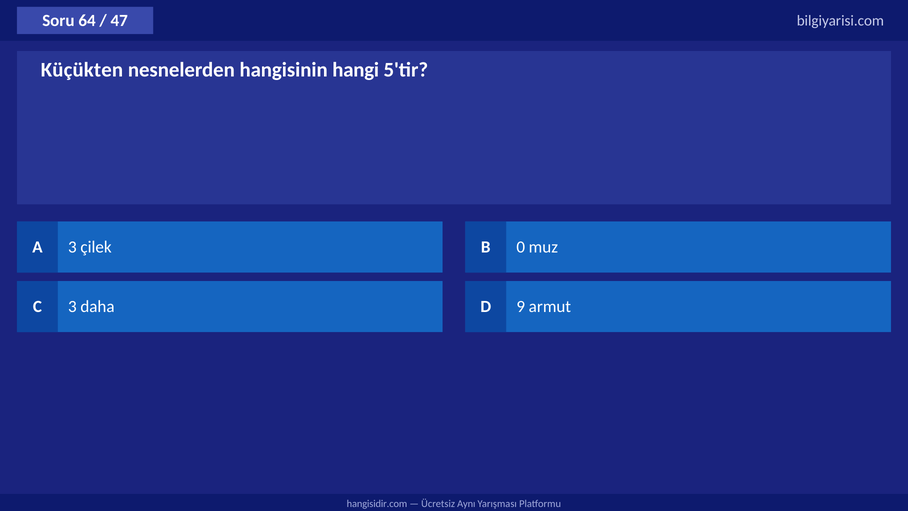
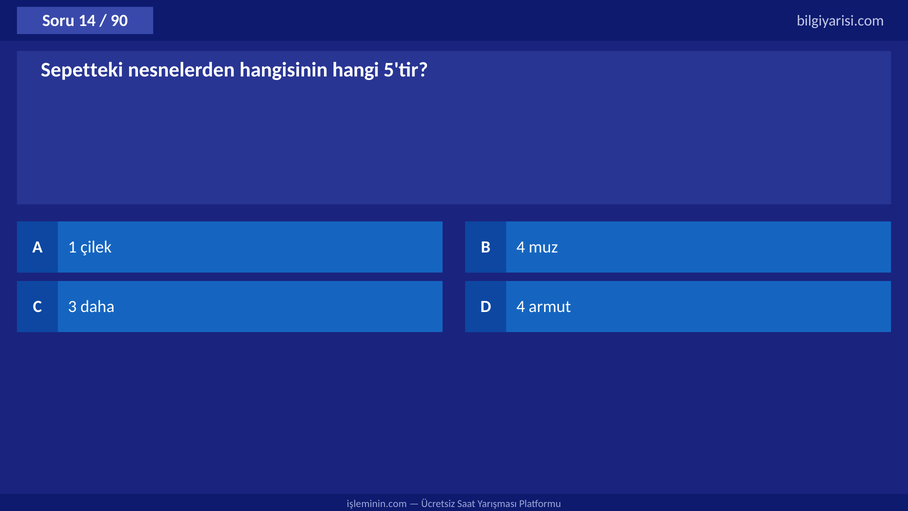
64: 64 -> 14
47: 47 -> 90
Küçükten: Küçükten -> Sepetteki
A 3: 3 -> 1
B 0: 0 -> 4
D 9: 9 -> 4
hangisidir.com: hangisidir.com -> işleminin.com
Aynı: Aynı -> Saat
